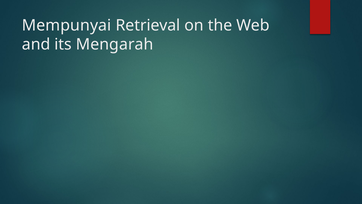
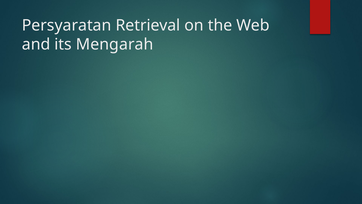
Mempunyai: Mempunyai -> Persyaratan
